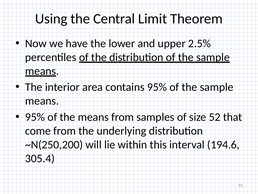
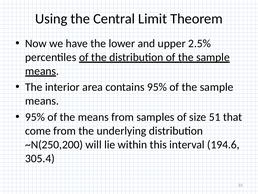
52: 52 -> 51
